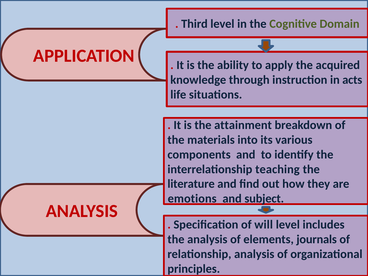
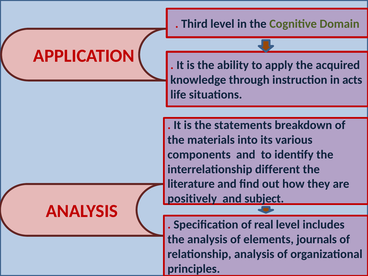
attainment: attainment -> statements
teaching: teaching -> different
emotions: emotions -> positively
will: will -> real
